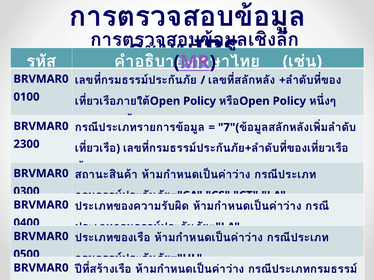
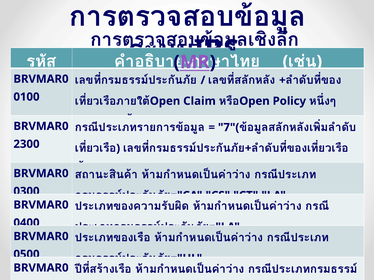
Policy at (200, 101): Policy -> Claim
